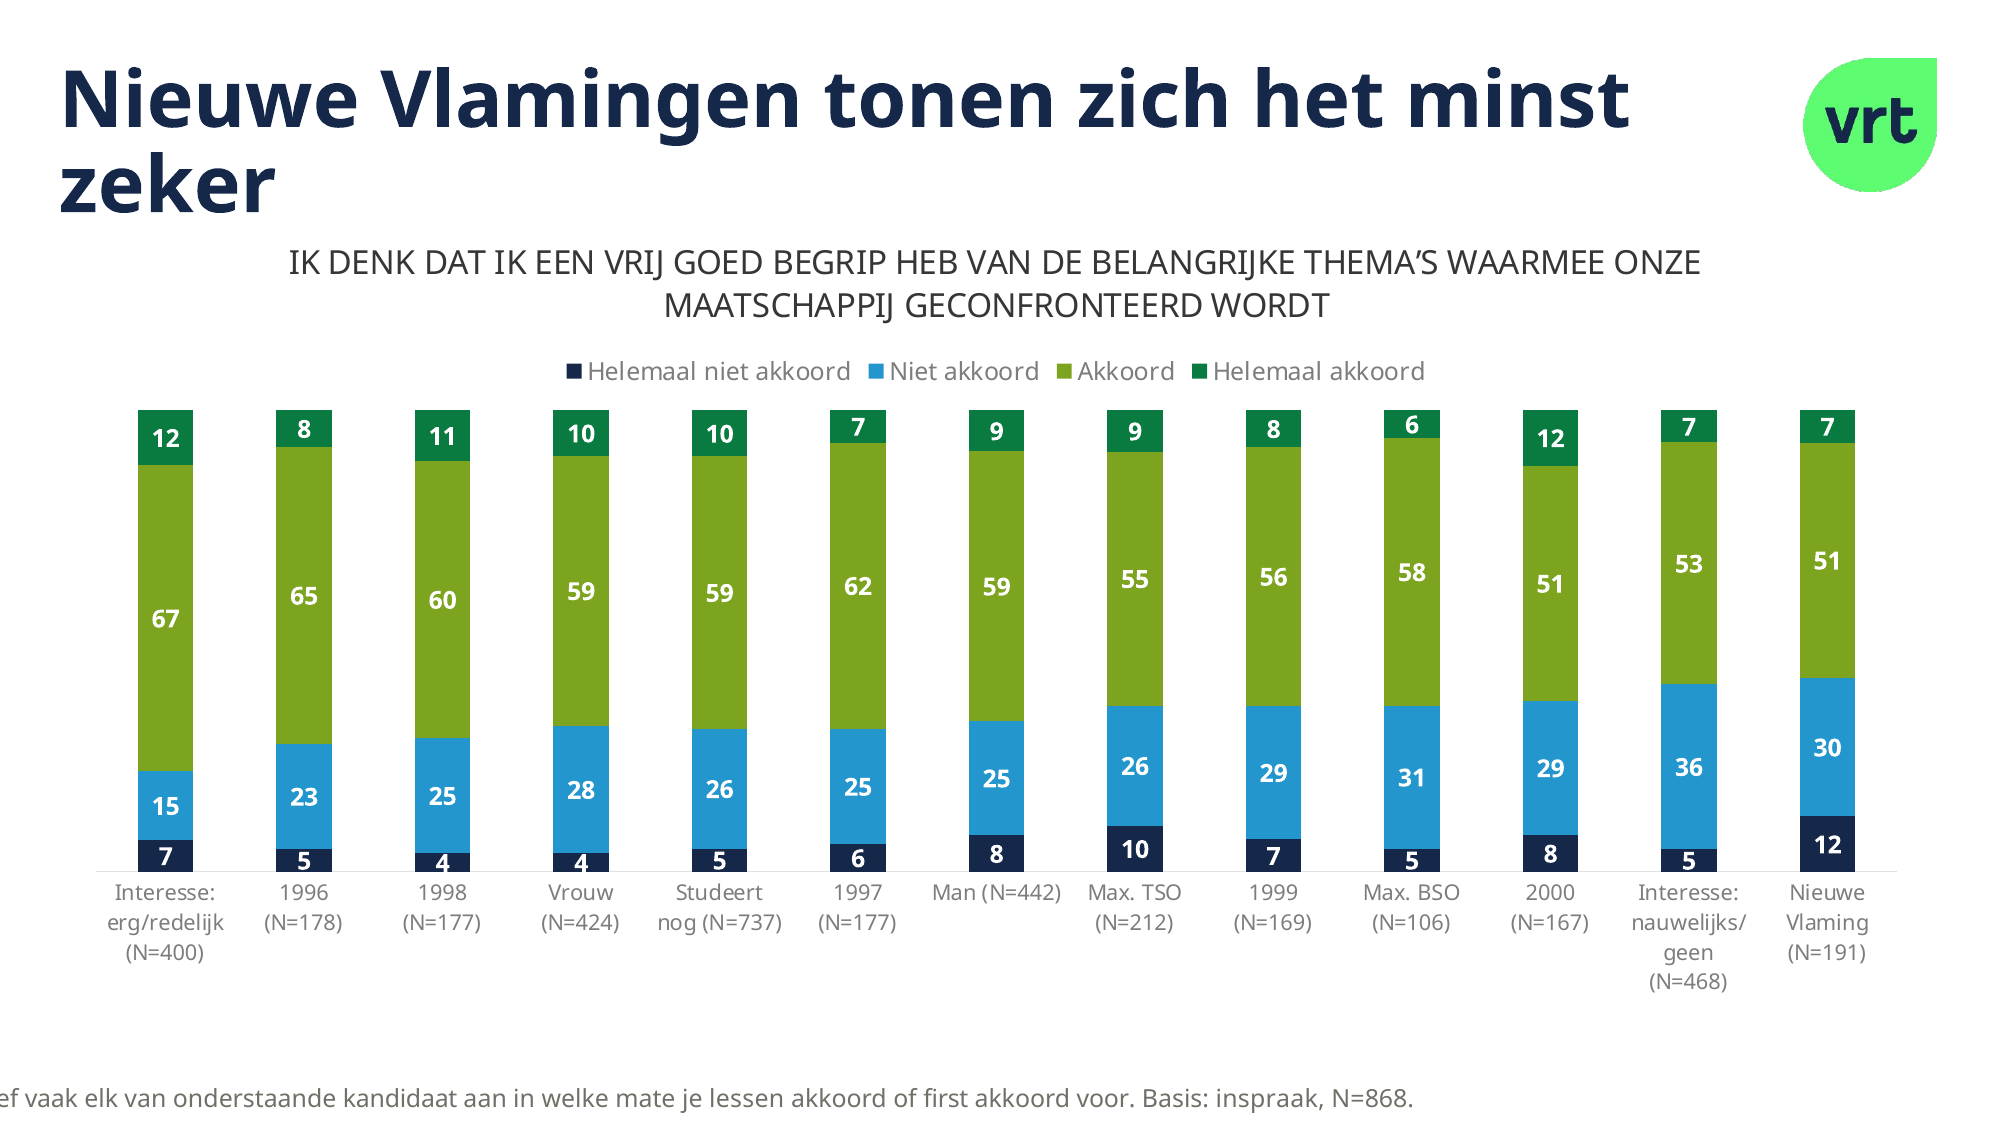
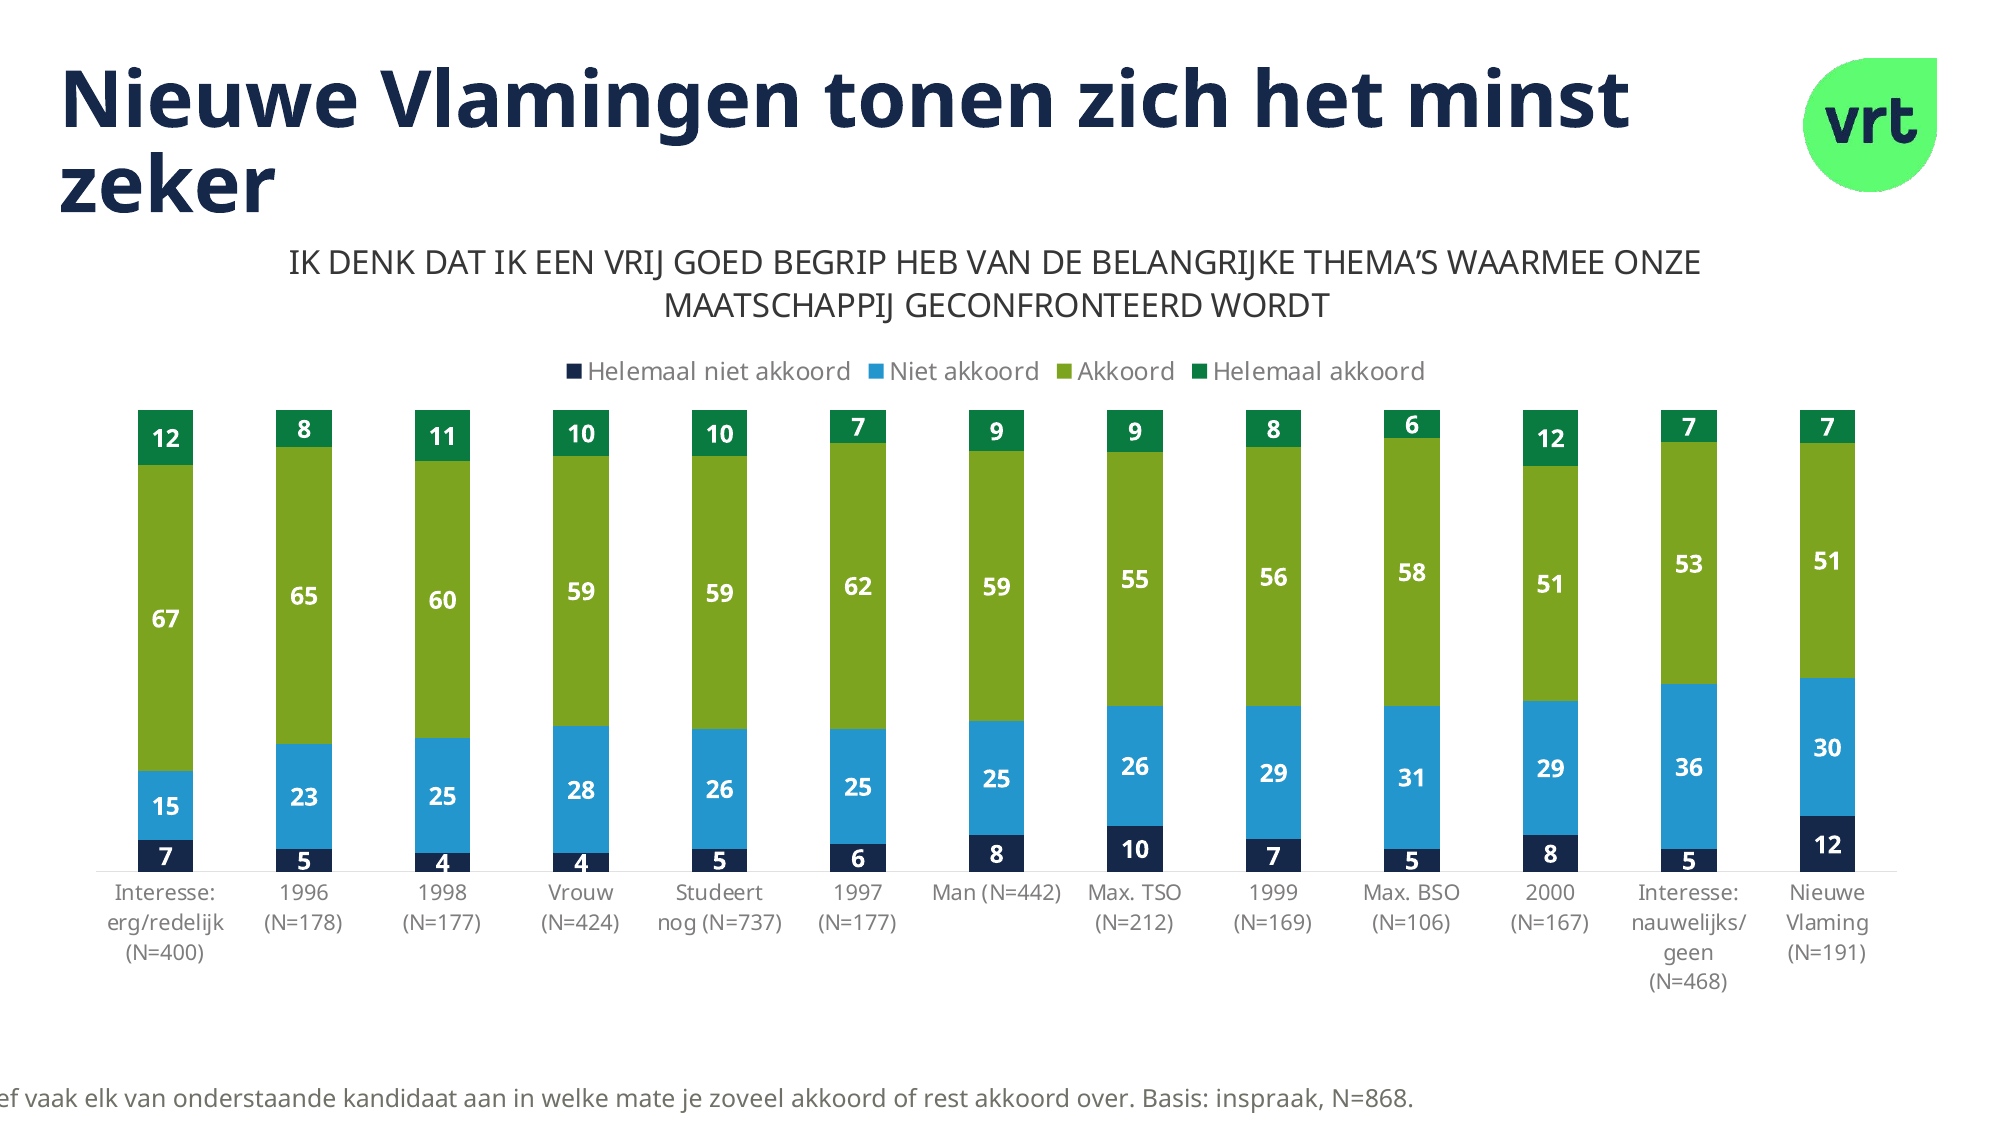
lessen: lessen -> zoveel
first: first -> rest
voor: voor -> over
